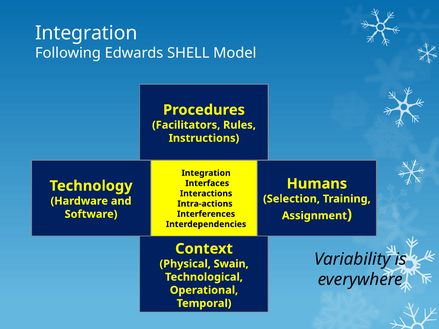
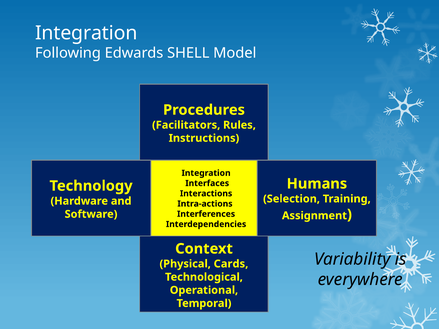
Swain: Swain -> Cards
